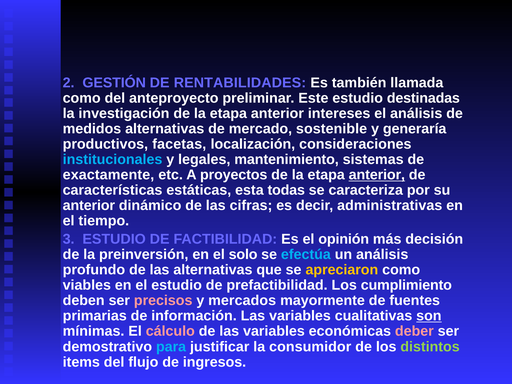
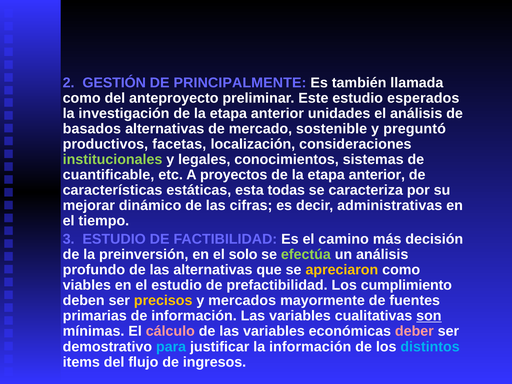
RENTABILIDADES: RENTABILIDADES -> PRINCIPALMENTE
destinadas: destinadas -> esperados
intereses: intereses -> unidades
medidos: medidos -> basados
generaría: generaría -> preguntó
institucionales colour: light blue -> light green
mantenimiento: mantenimiento -> conocimientos
exactamente: exactamente -> cuantificable
anterior at (377, 175) underline: present -> none
anterior at (89, 206): anterior -> mejorar
opinión: opinión -> camino
efectúa colour: light blue -> light green
precisos colour: pink -> yellow
la consumidor: consumidor -> información
distintos colour: light green -> light blue
